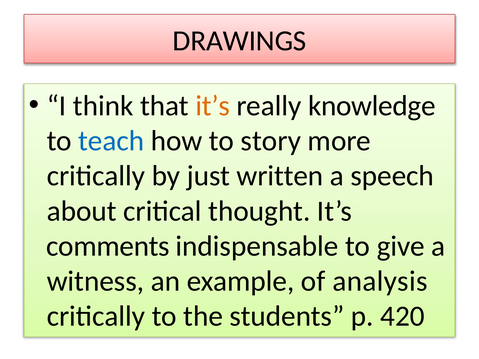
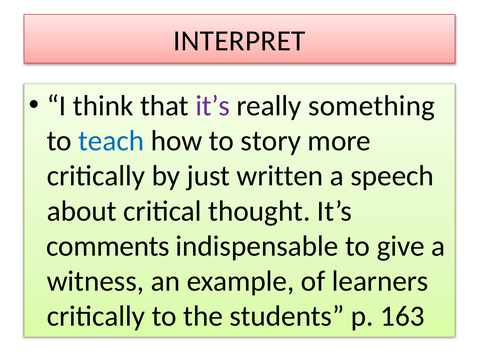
DRAWINGS: DRAWINGS -> INTERPRET
it’s at (213, 106) colour: orange -> purple
knowledge: knowledge -> something
analysis: analysis -> learners
420: 420 -> 163
